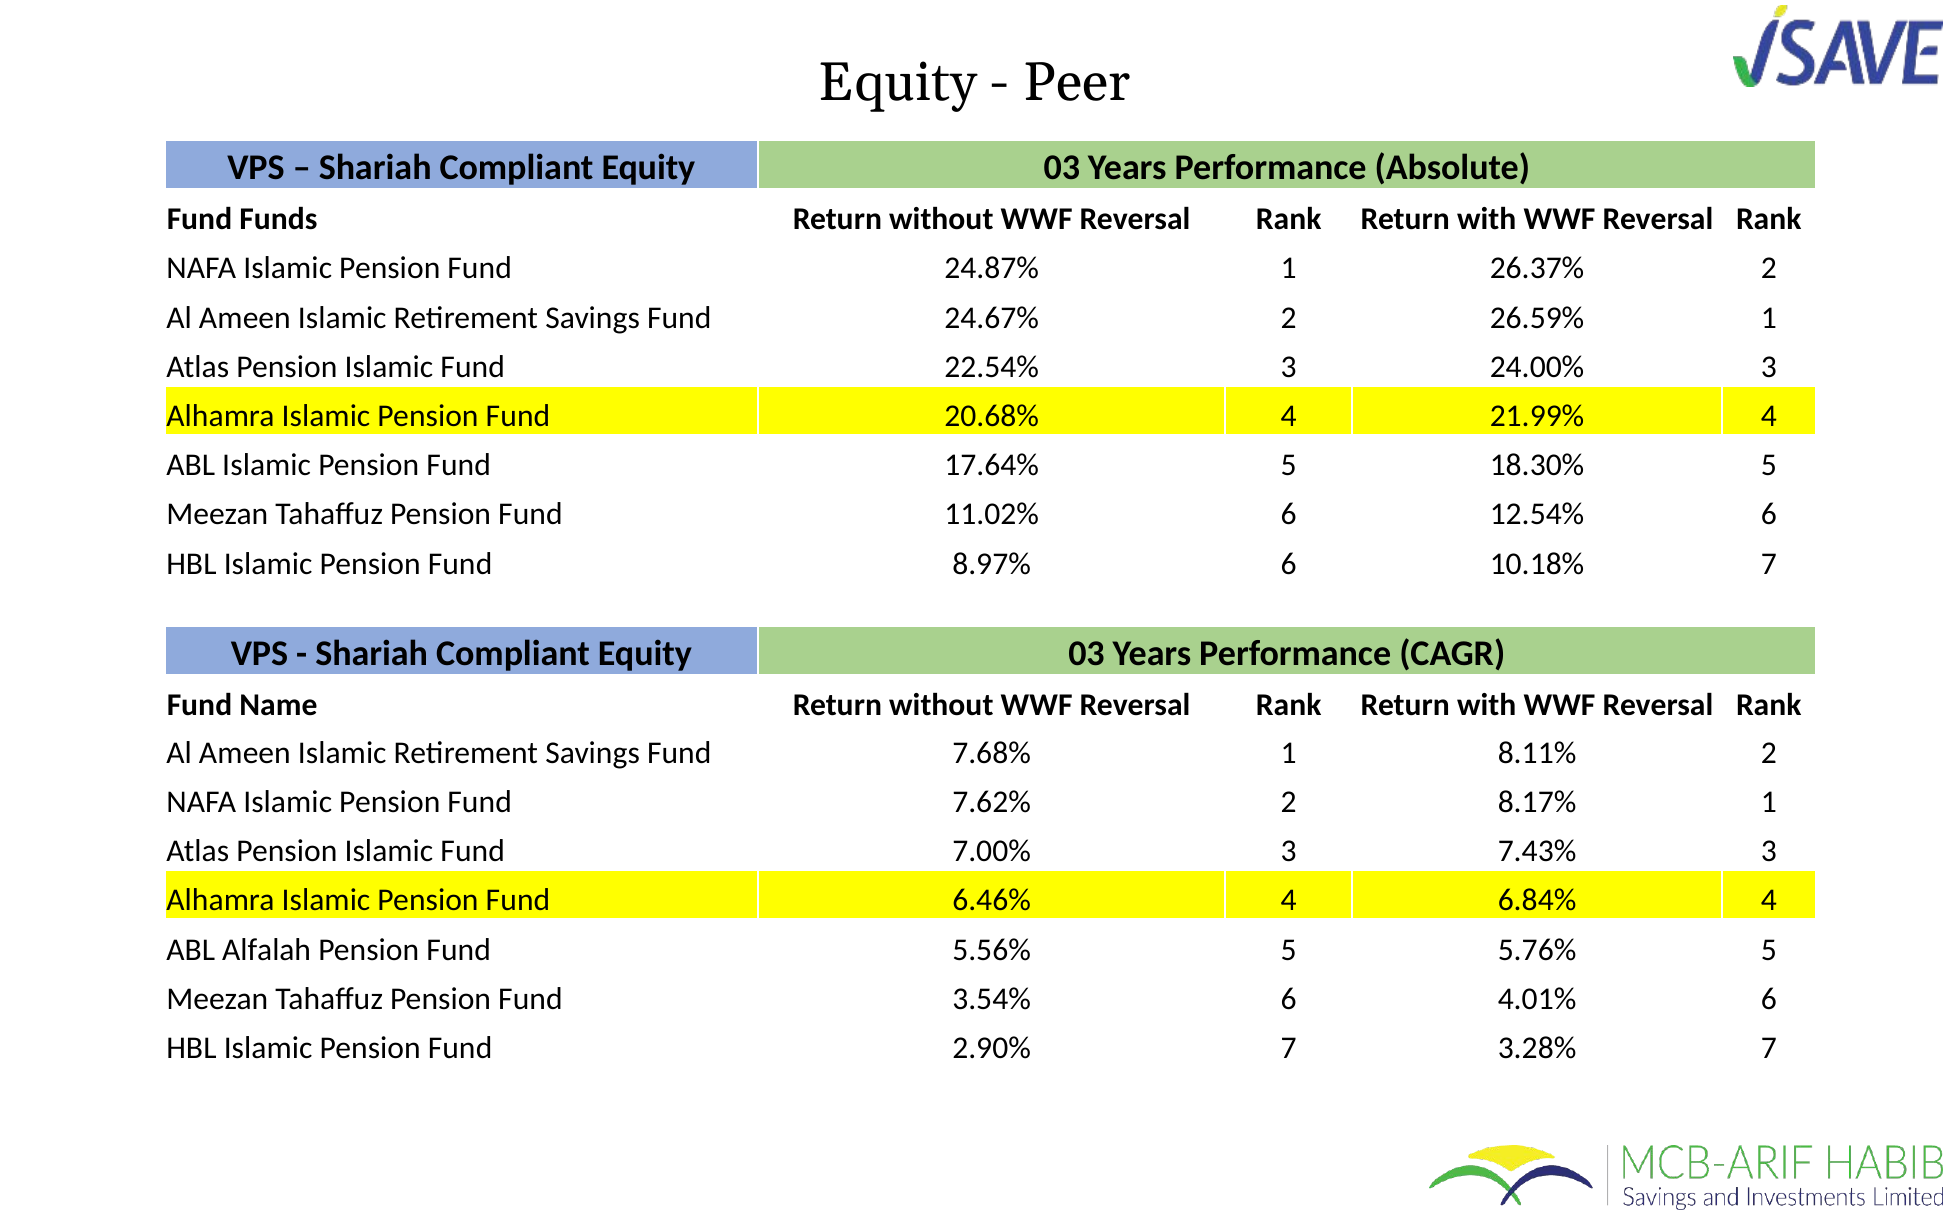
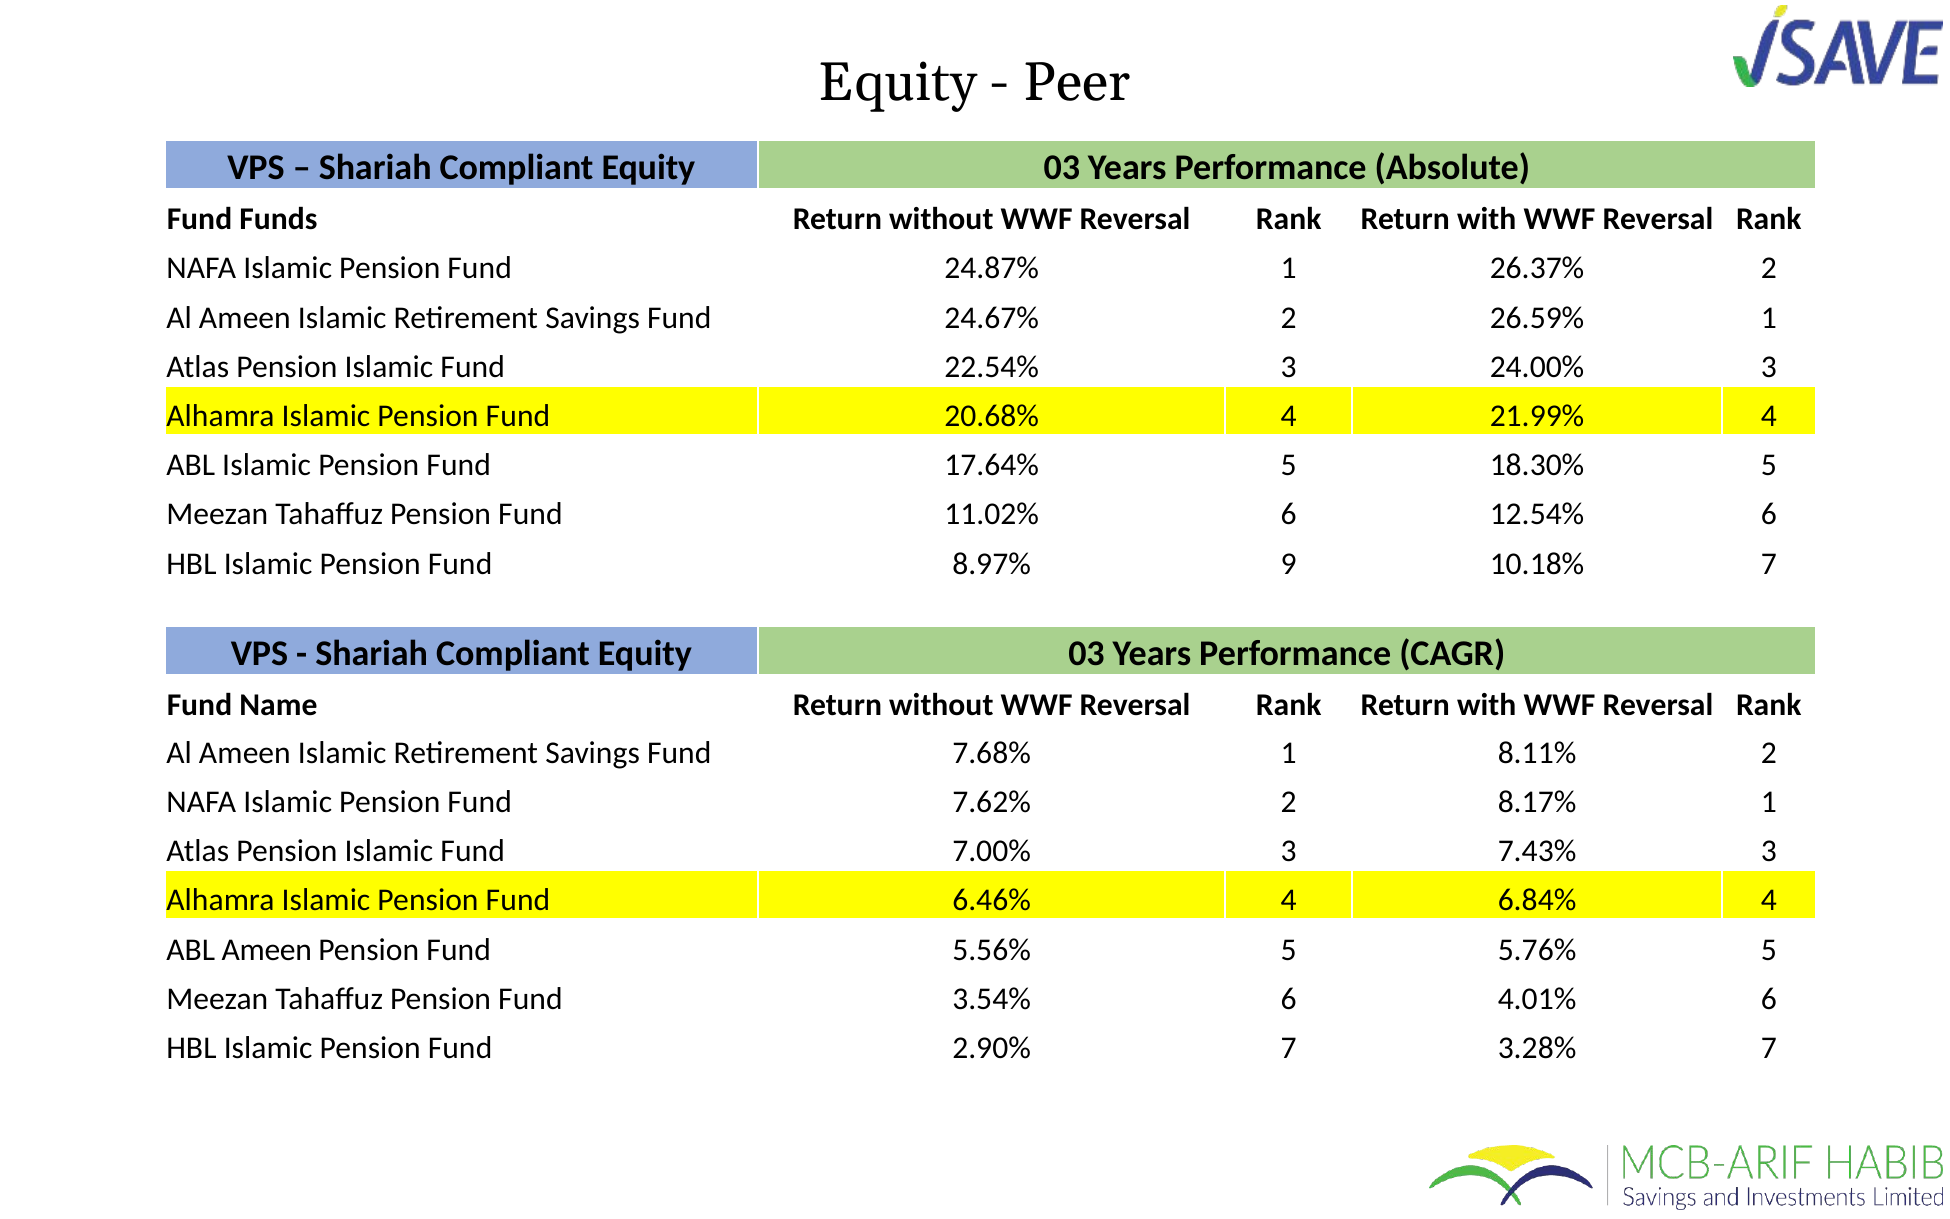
8.97% 6: 6 -> 9
ABL Alfalah: Alfalah -> Ameen
